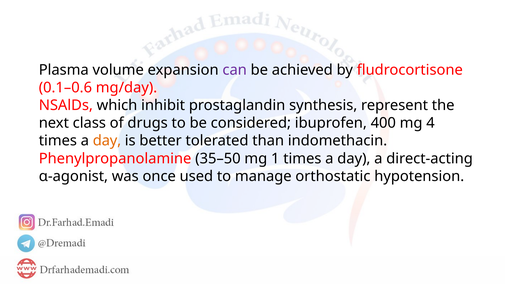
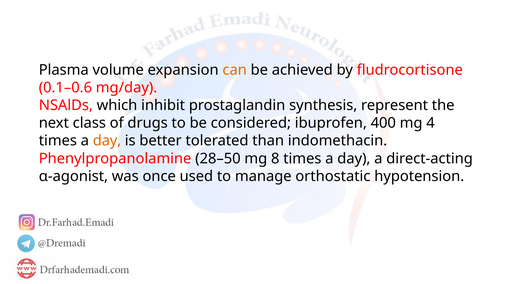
can colour: purple -> orange
35–50: 35–50 -> 28–50
1: 1 -> 8
